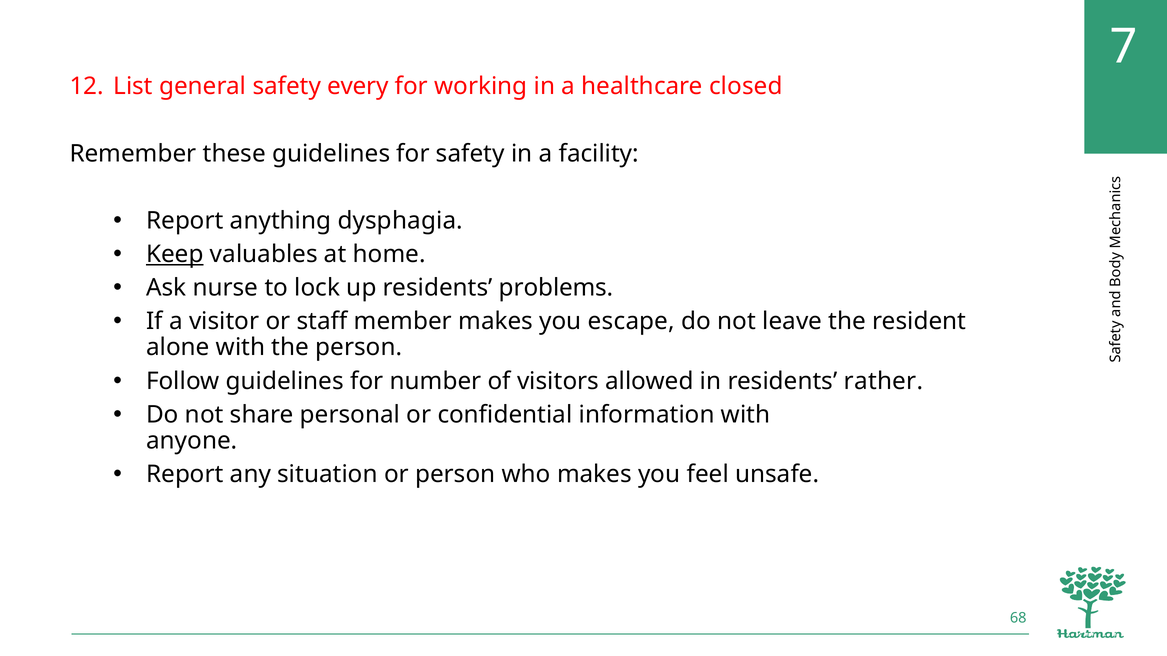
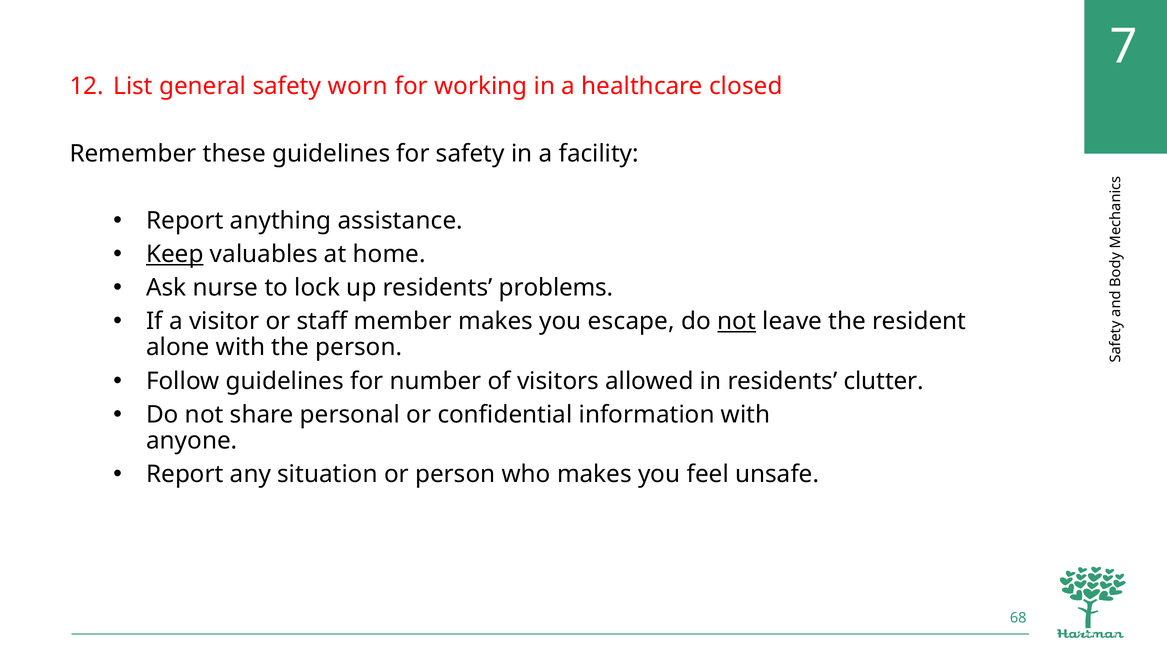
every: every -> worn
dysphagia: dysphagia -> assistance
not at (737, 321) underline: none -> present
rather: rather -> clutter
